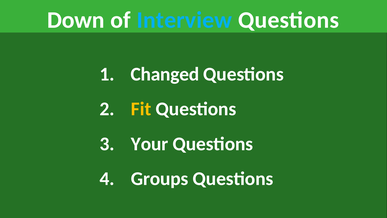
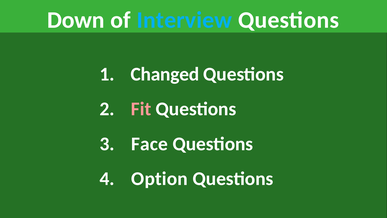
Fit colour: yellow -> pink
Your: Your -> Face
Groups: Groups -> Option
